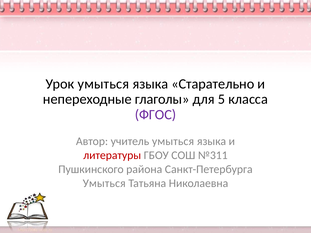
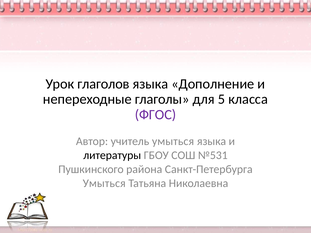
Урок умыться: умыться -> глаголов
Старательно: Старательно -> Дополнение
литературы colour: red -> black
№311: №311 -> №531
